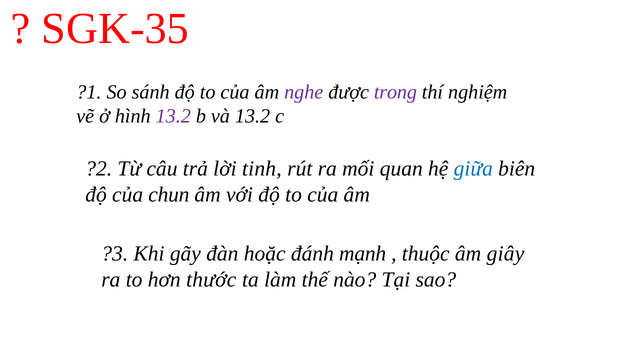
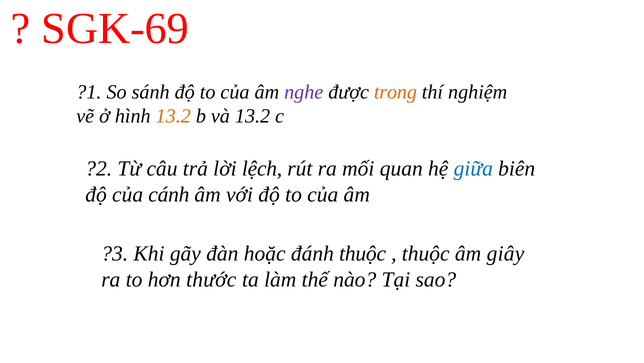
SGK-35: SGK-35 -> SGK-69
trong colour: purple -> orange
13.2 at (173, 116) colour: purple -> orange
tinh: tinh -> lệch
chun: chun -> cánh
đánh mạnh: mạnh -> thuộc
